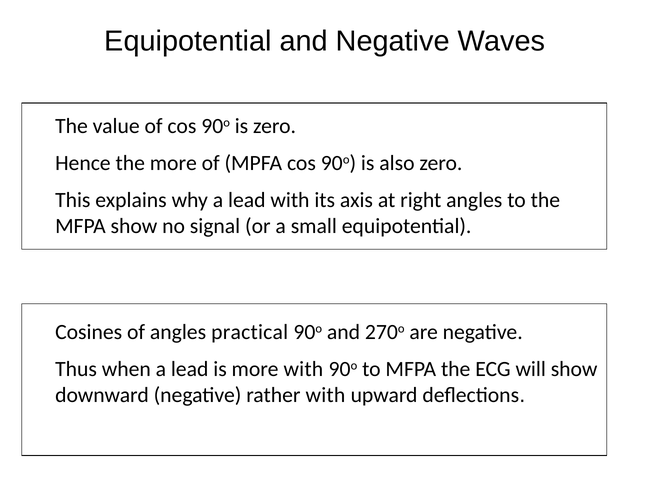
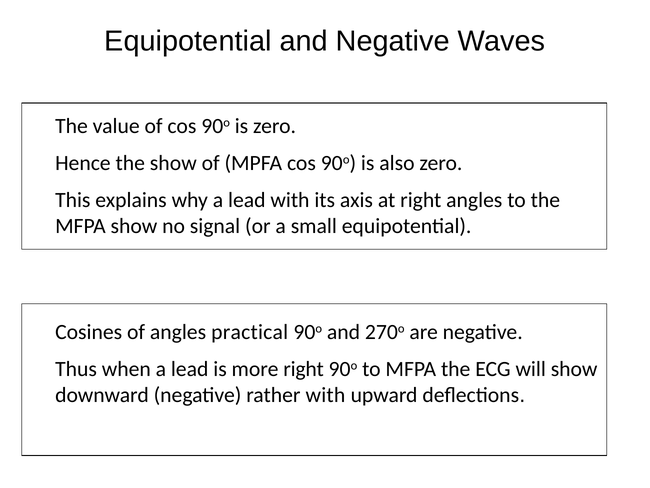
the more: more -> show
more with: with -> right
